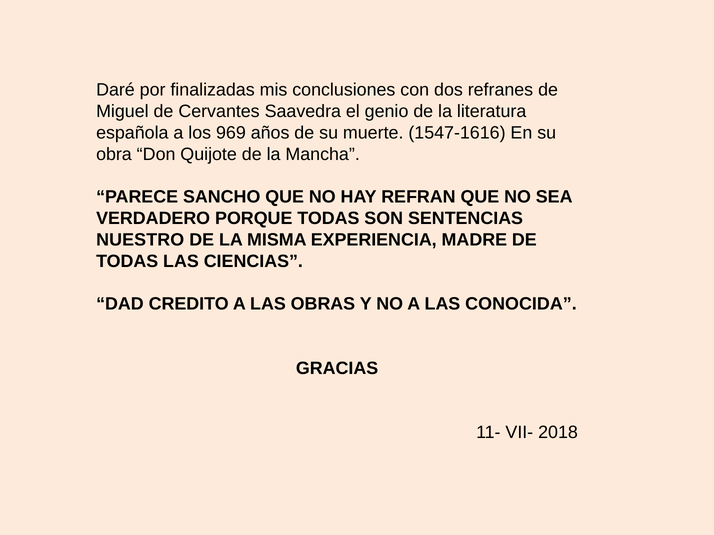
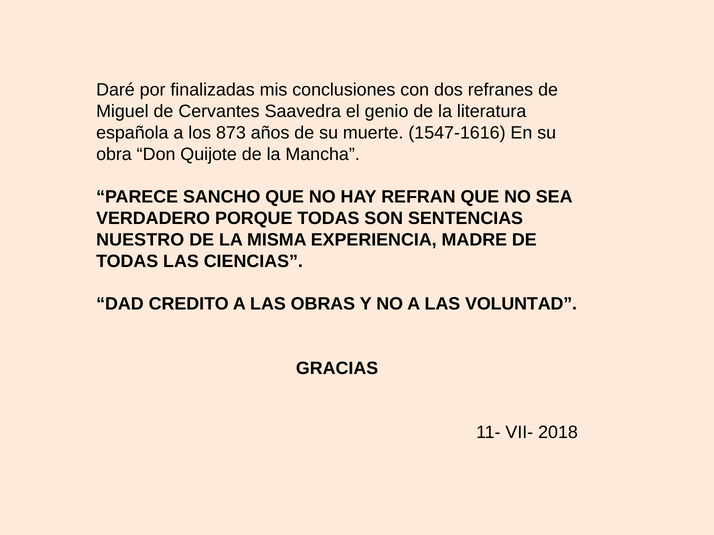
969: 969 -> 873
CONOCIDA: CONOCIDA -> VOLUNTAD
